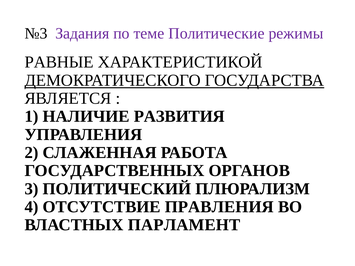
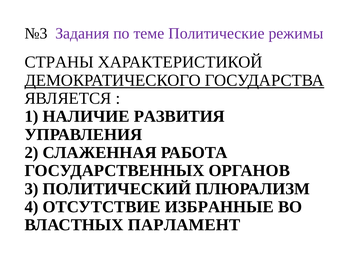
РАВНЫЕ: РАВНЫЕ -> СТРАНЫ
ПРАВЛЕНИЯ: ПРАВЛЕНИЯ -> ИЗБРАННЫЕ
